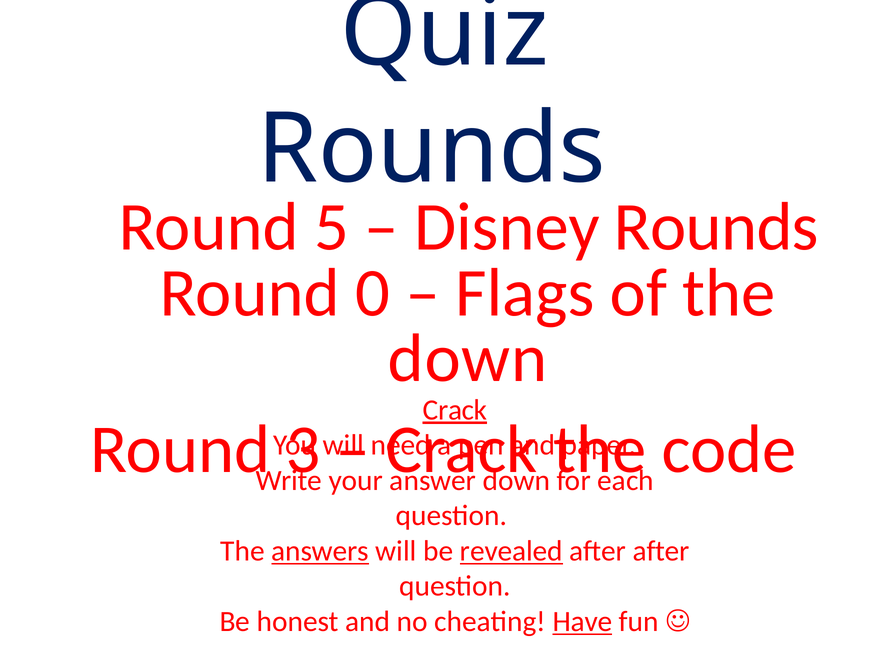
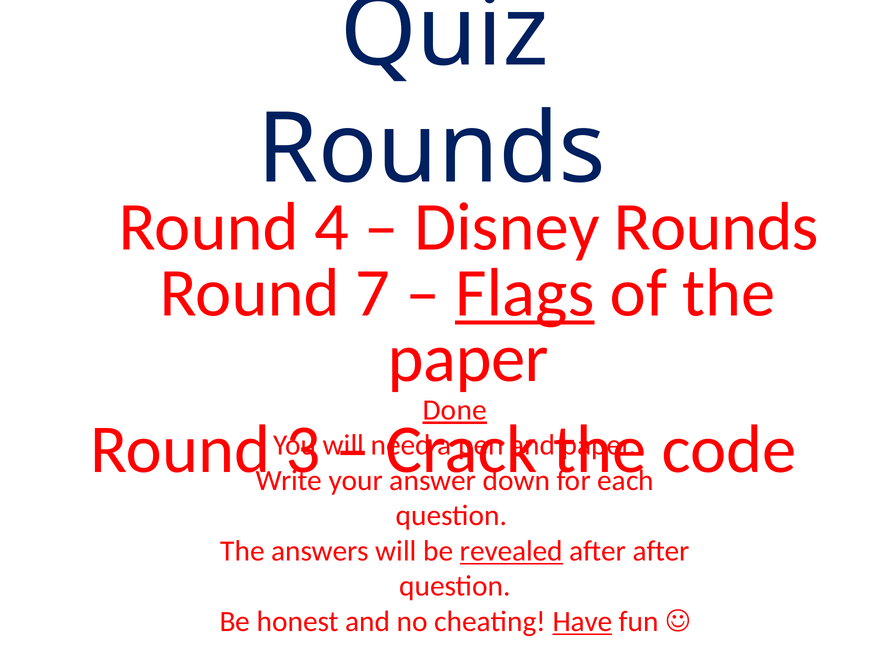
5: 5 -> 4
0: 0 -> 7
Flags underline: none -> present
down at (467, 359): down -> paper
Crack at (455, 410): Crack -> Done
answers underline: present -> none
